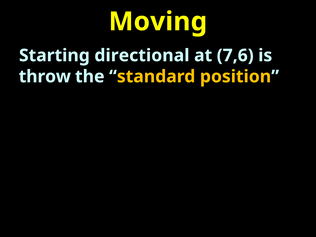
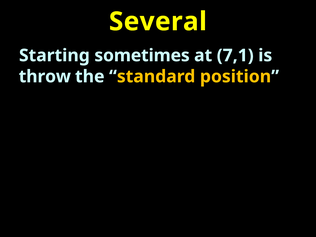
Moving: Moving -> Several
directional: directional -> sometimes
7,6: 7,6 -> 7,1
